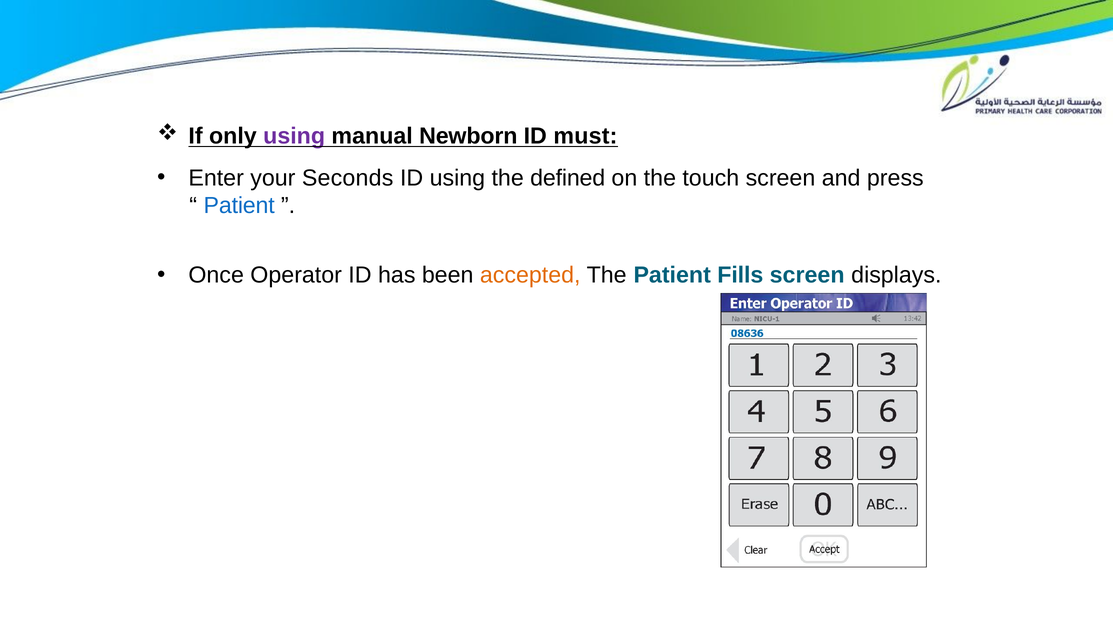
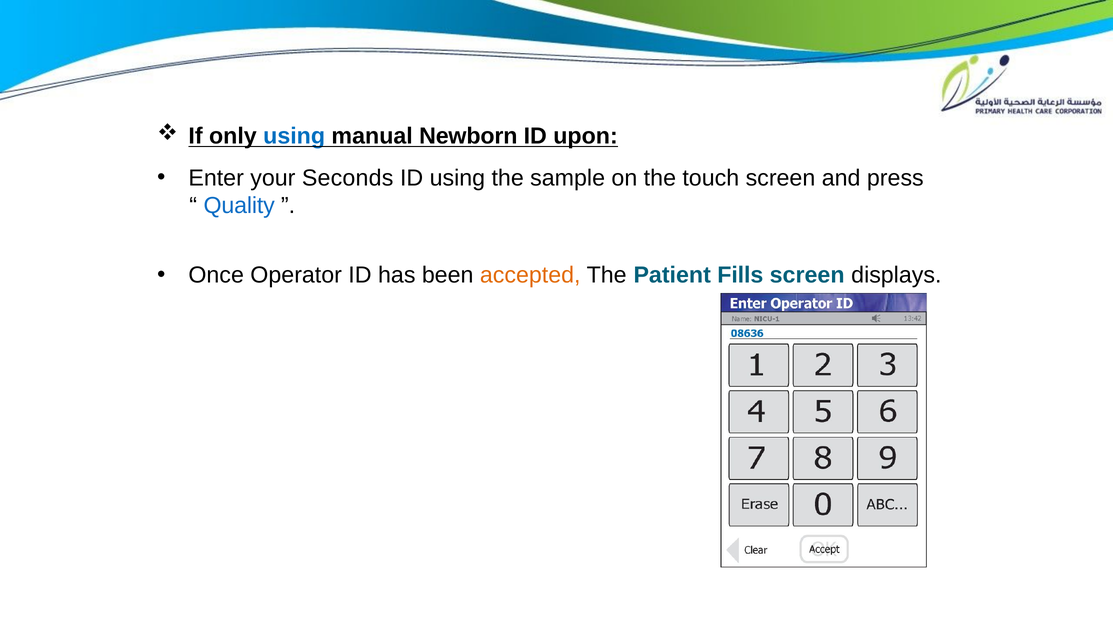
using at (294, 136) colour: purple -> blue
must: must -> upon
defined: defined -> sample
Patient at (239, 206): Patient -> Quality
